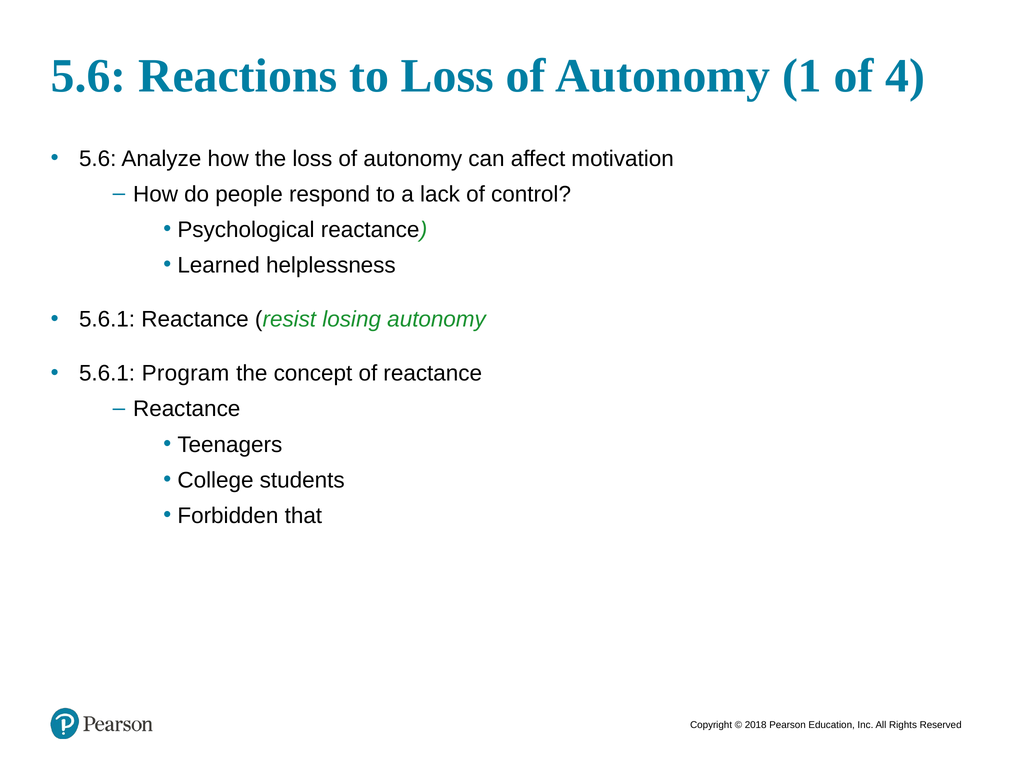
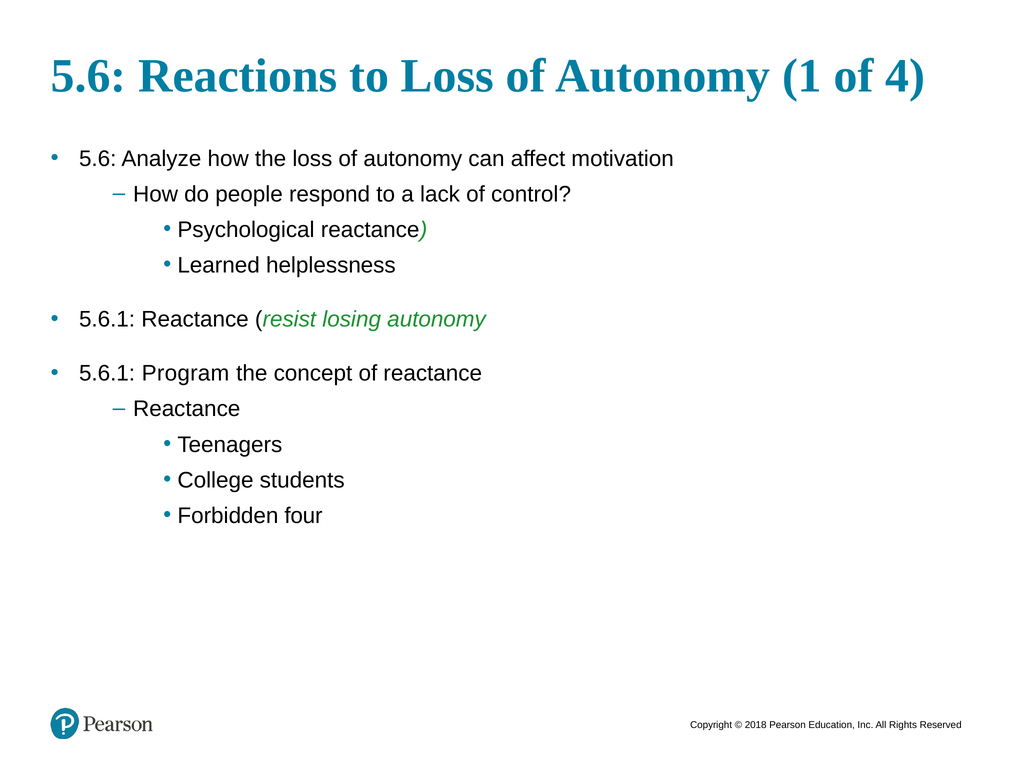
that: that -> four
